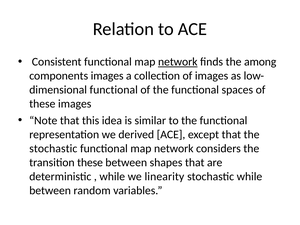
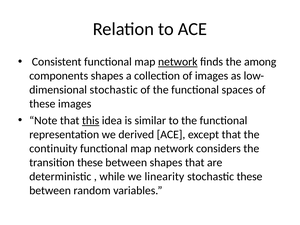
components images: images -> shapes
functional at (114, 90): functional -> stochastic
this underline: none -> present
stochastic at (53, 149): stochastic -> continuity
stochastic while: while -> these
